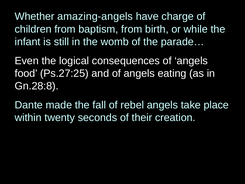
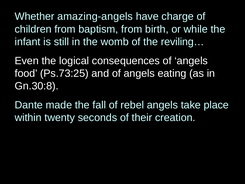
parade…: parade… -> reviling…
Ps.27:25: Ps.27:25 -> Ps.73:25
Gn.28:8: Gn.28:8 -> Gn.30:8
